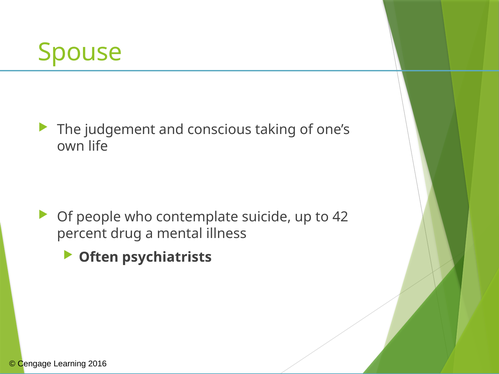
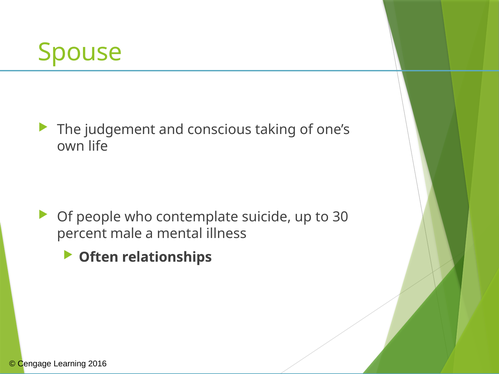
42: 42 -> 30
drug: drug -> male
psychiatrists: psychiatrists -> relationships
